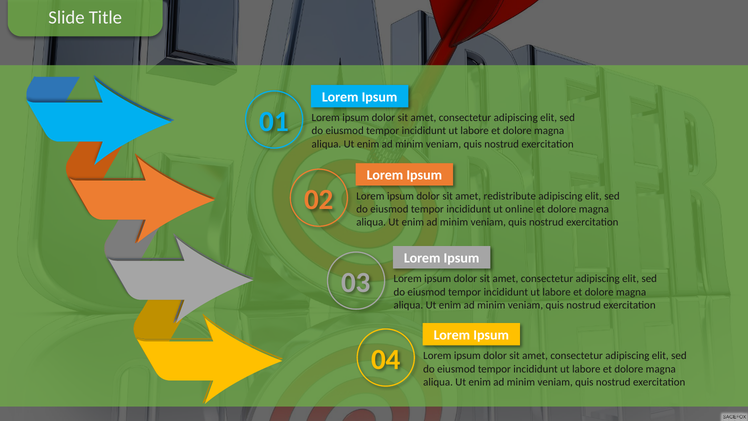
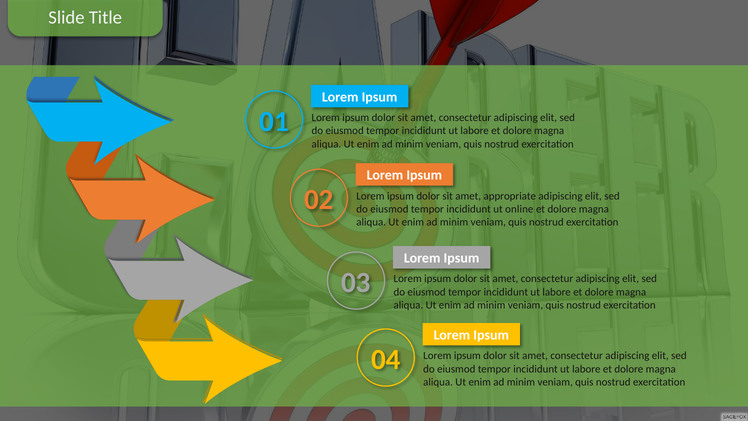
redistribute: redistribute -> appropriate
